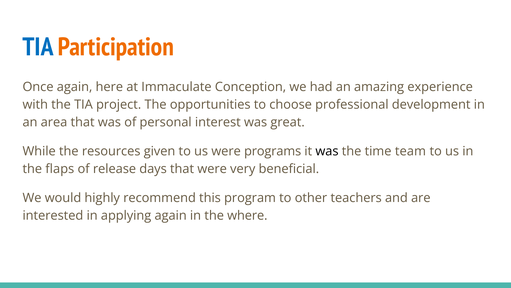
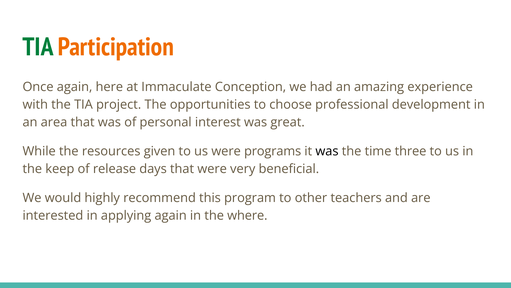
TIA at (38, 47) colour: blue -> green
team: team -> three
flaps: flaps -> keep
